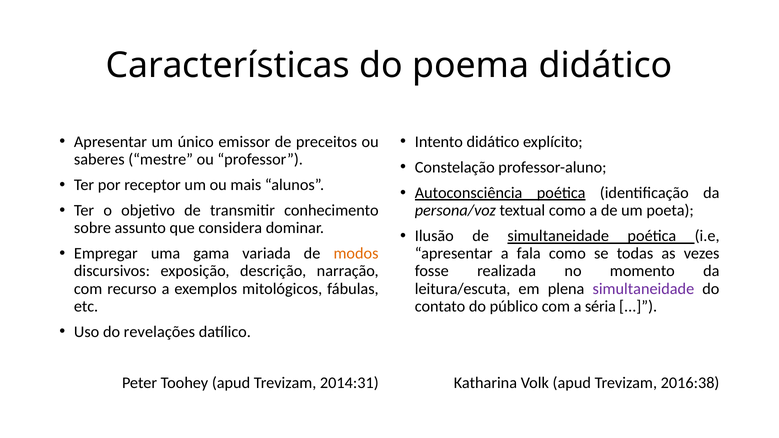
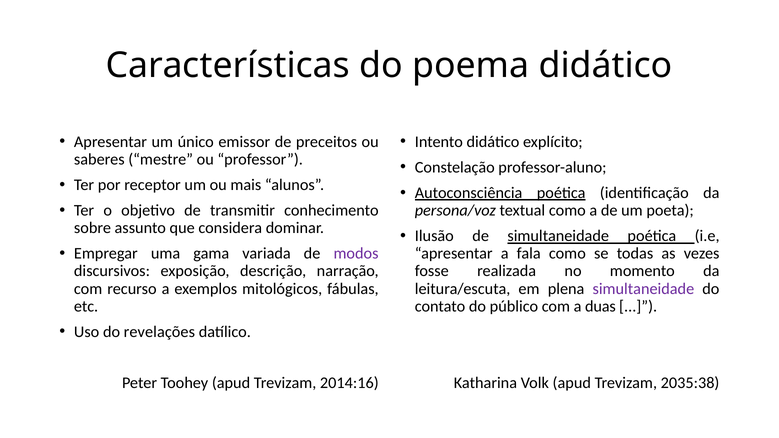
modos colour: orange -> purple
séria: séria -> duas
2014:31: 2014:31 -> 2014:16
2016:38: 2016:38 -> 2035:38
